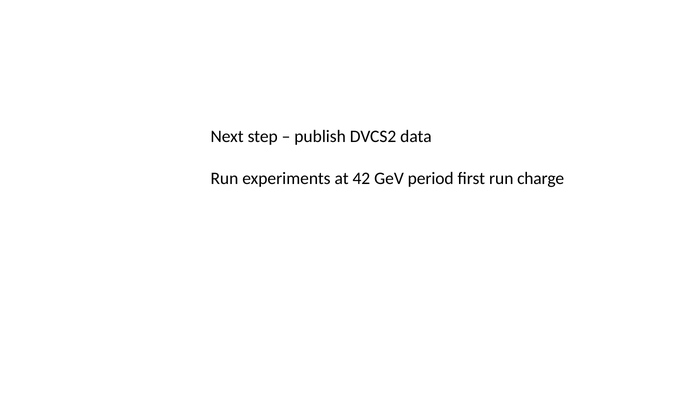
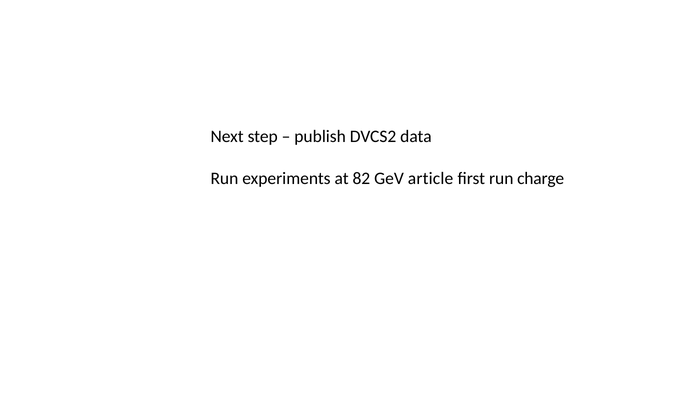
42: 42 -> 82
period: period -> article
